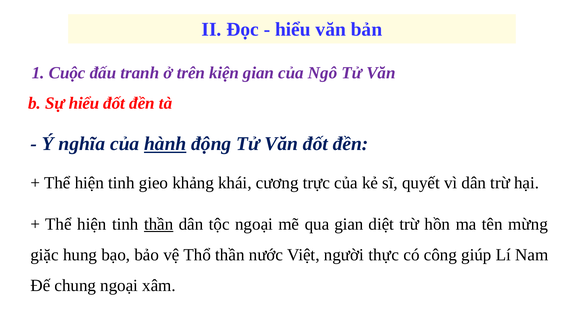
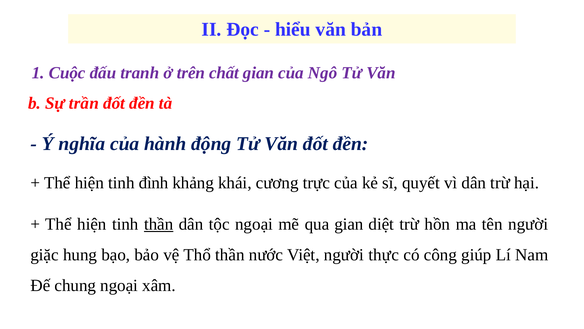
kiện: kiện -> chất
Sự hiểu: hiểu -> trần
hành underline: present -> none
gieo: gieo -> đình
tên mừng: mừng -> người
